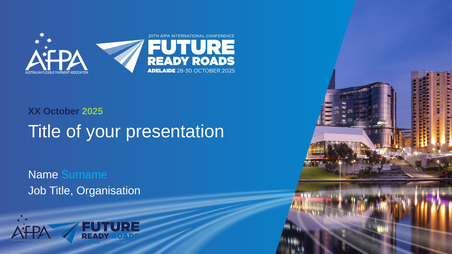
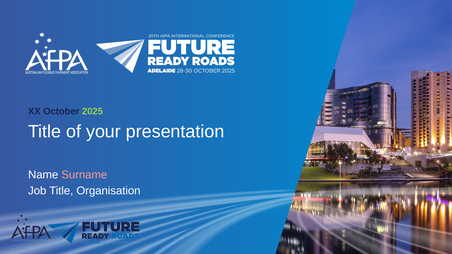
Surname colour: light blue -> pink
